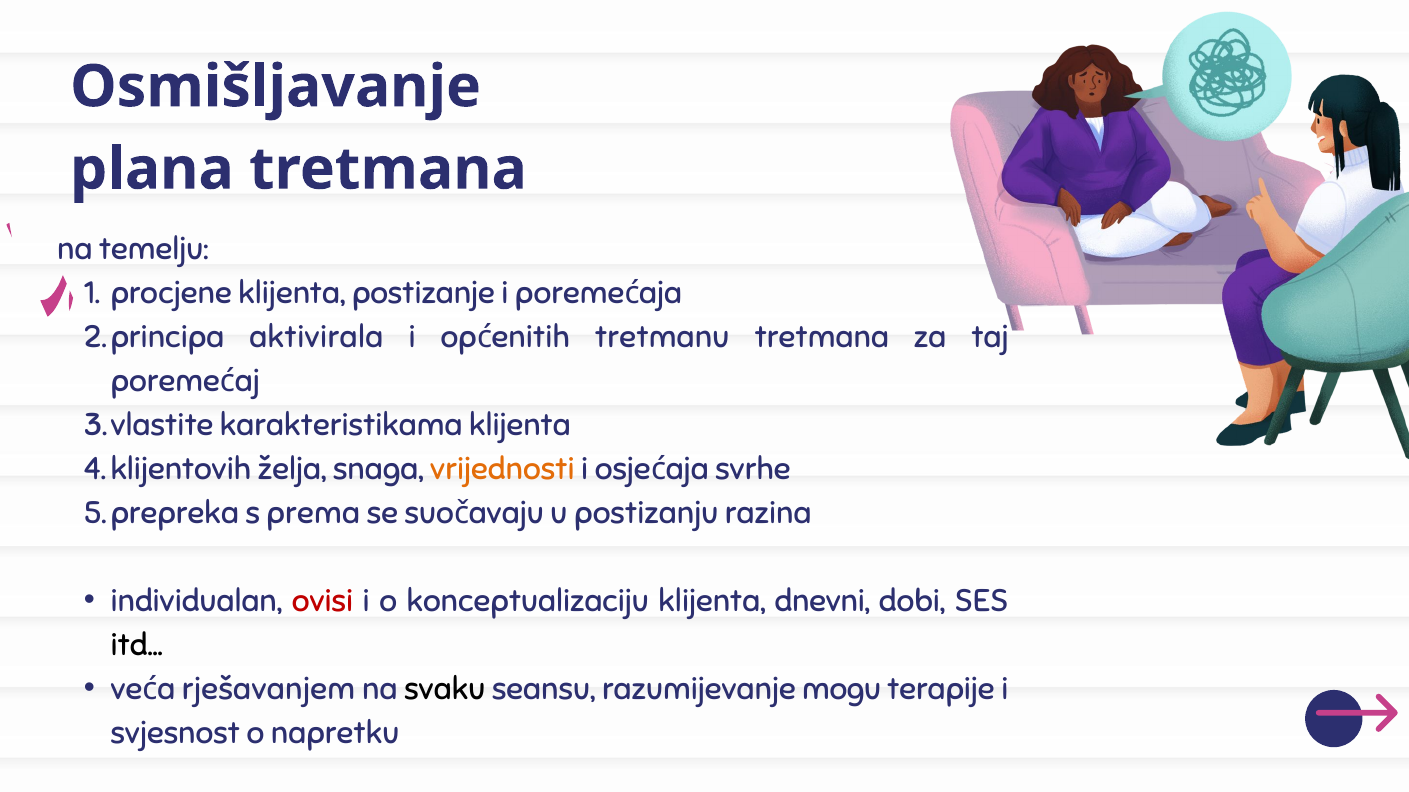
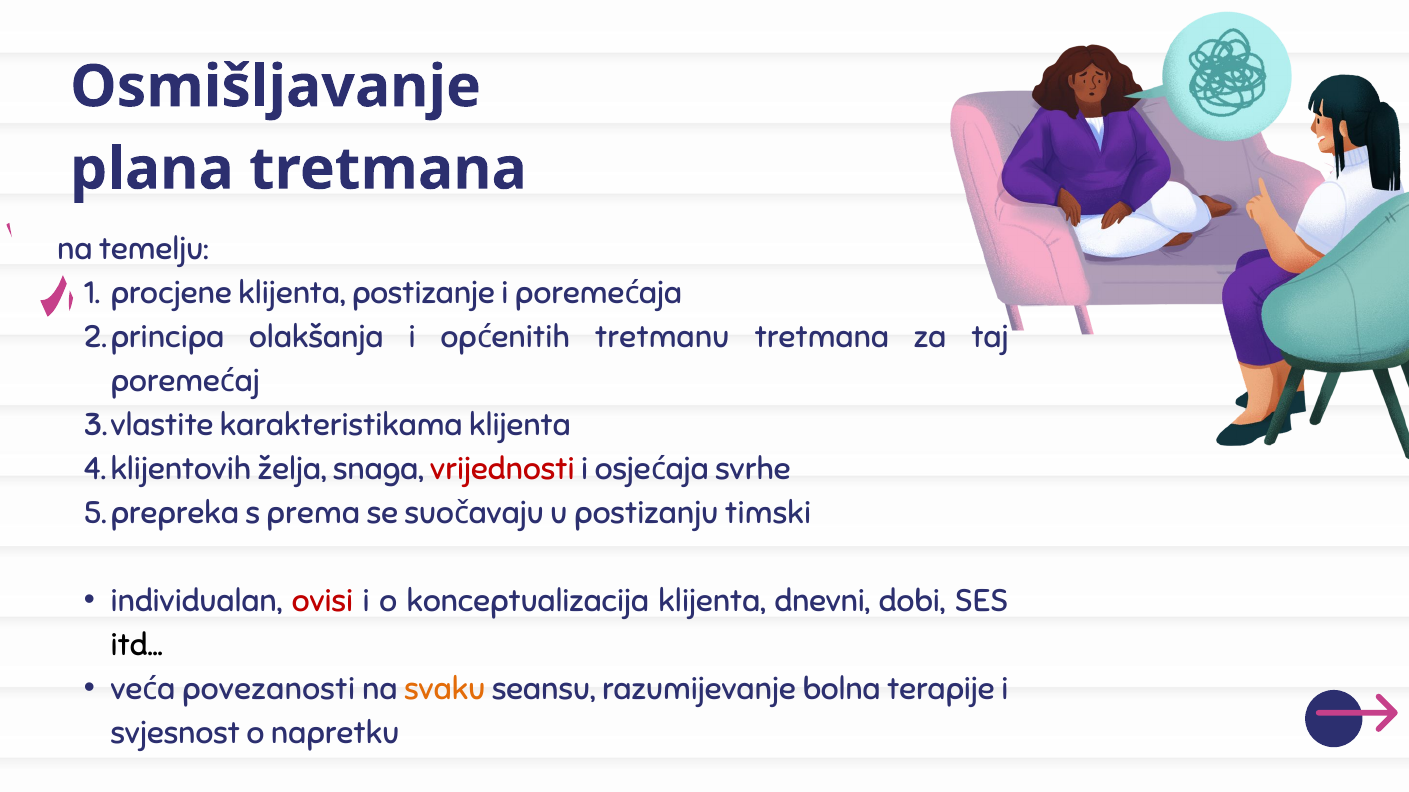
aktivirala: aktivirala -> olakšanja
vrijednosti colour: orange -> red
razina: razina -> timski
konceptualizaciju: konceptualizaciju -> konceptualizacija
rješavanjem: rješavanjem -> povezanosti
svaku colour: black -> orange
mogu: mogu -> bolna
